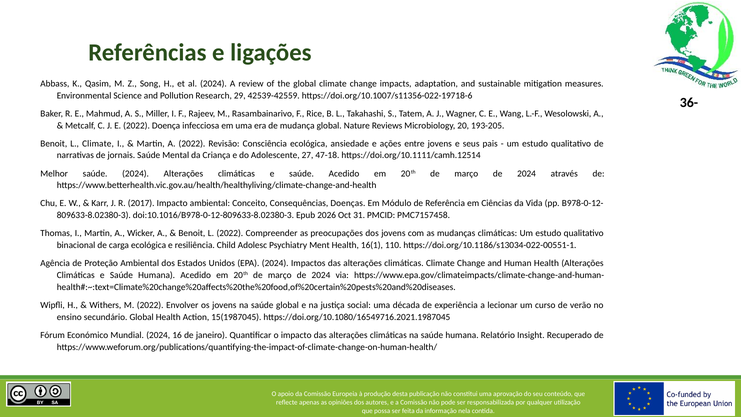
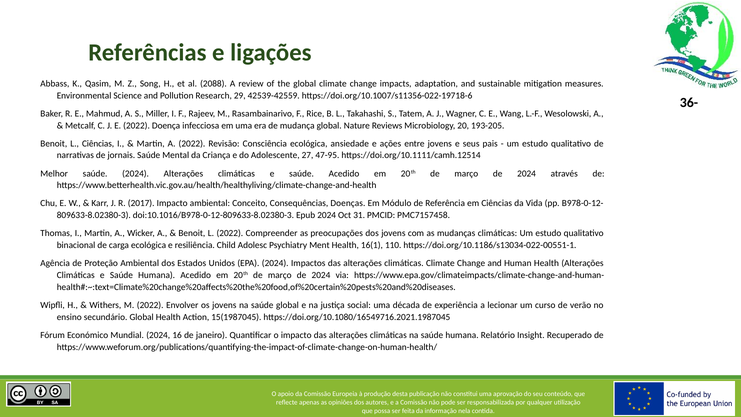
al 2024: 2024 -> 2088
L Climate: Climate -> Ciências
47-18: 47-18 -> 47-95
Epub 2026: 2026 -> 2024
